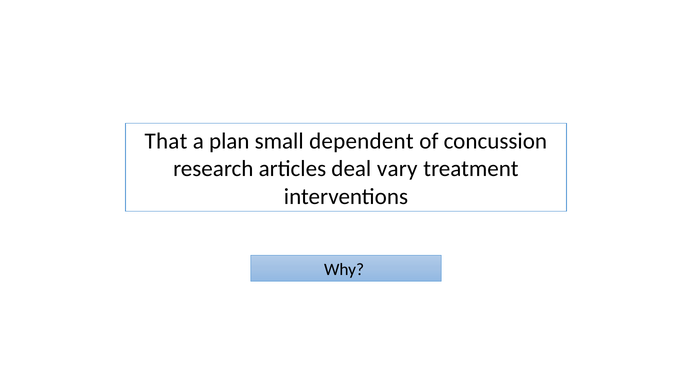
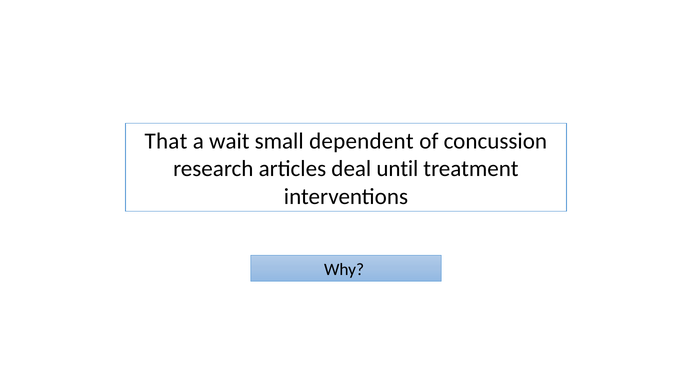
plan: plan -> wait
vary: vary -> until
